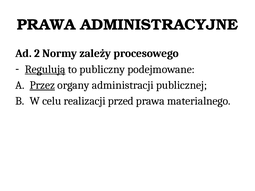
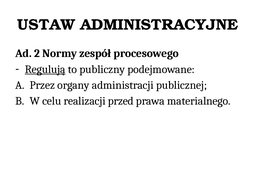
PRAWA at (46, 25): PRAWA -> USTAW
zależy: zależy -> zespół
Przez underline: present -> none
